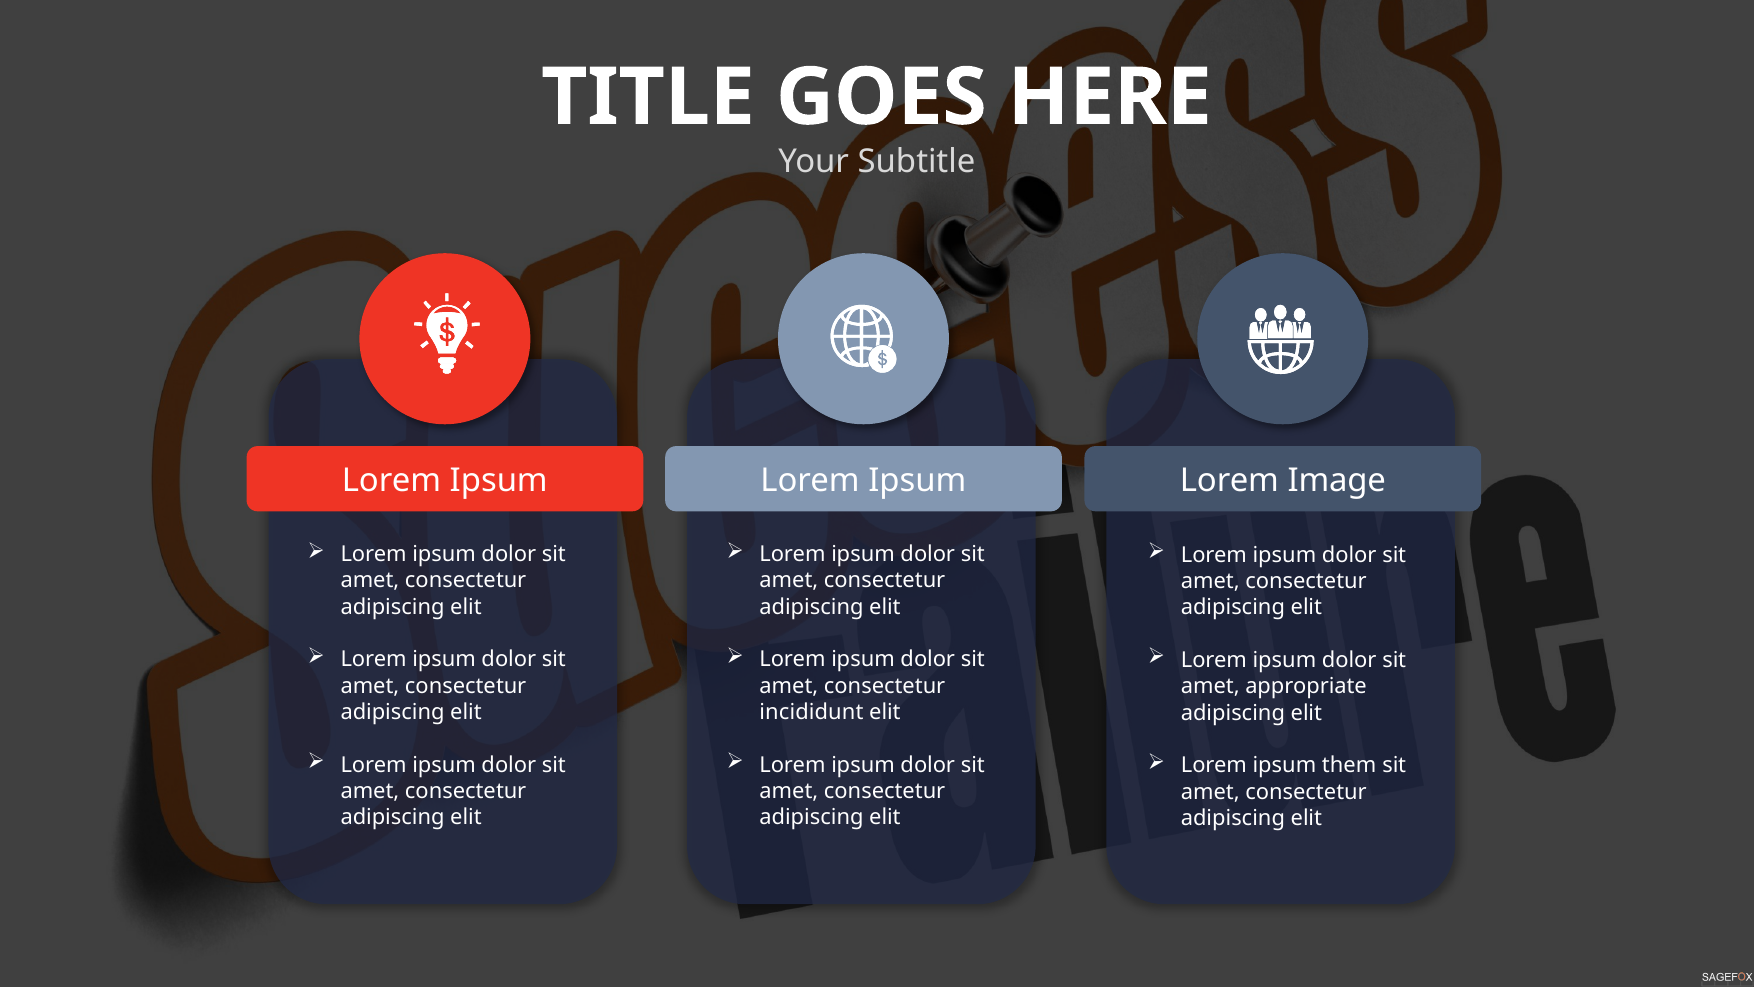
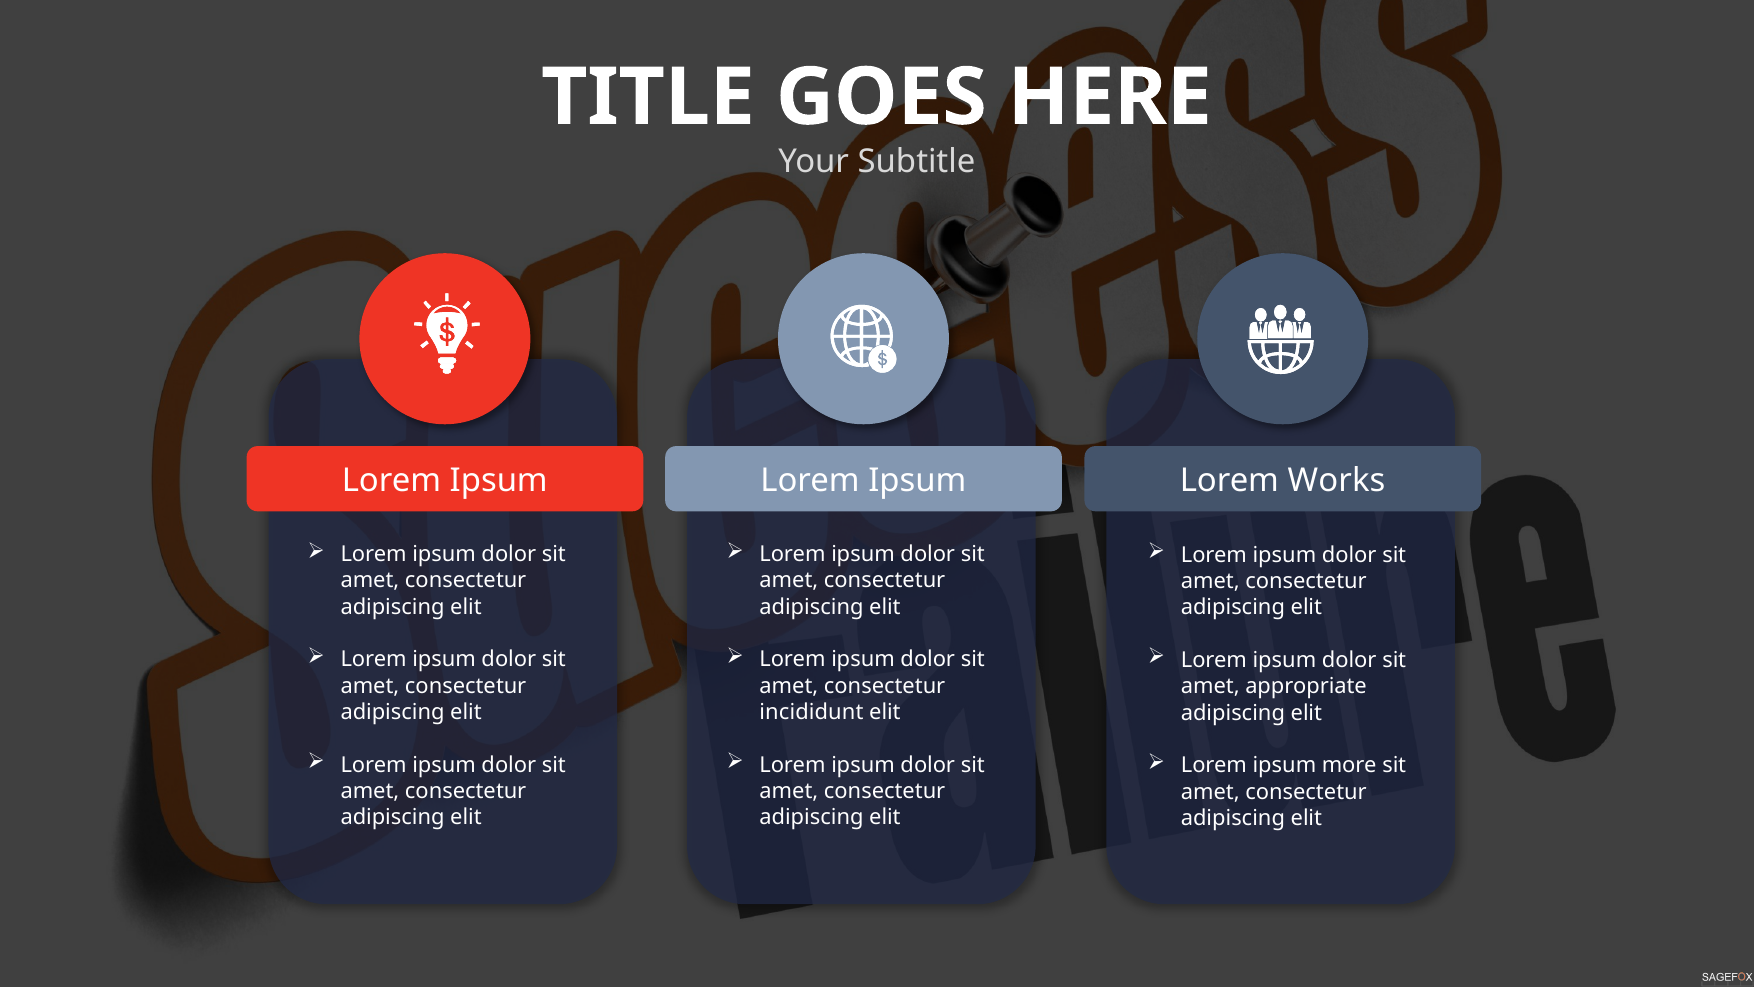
Image: Image -> Works
them: them -> more
